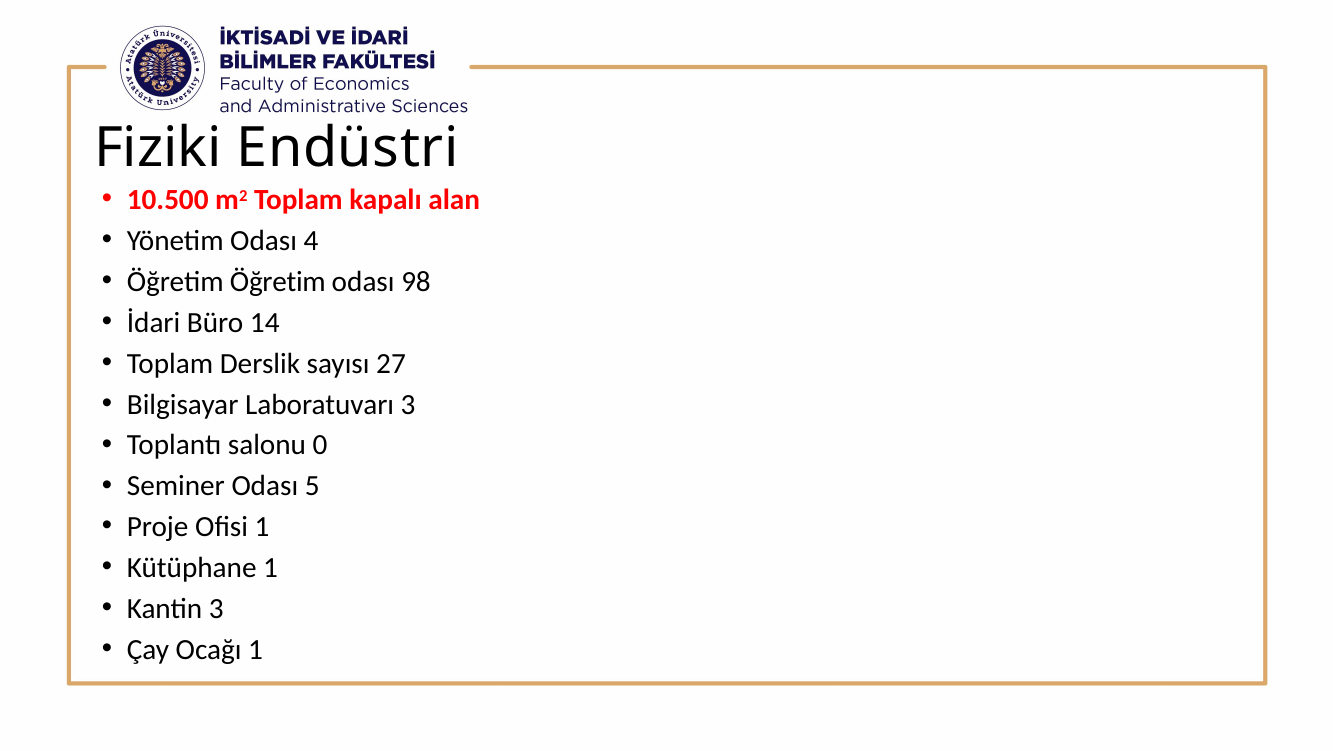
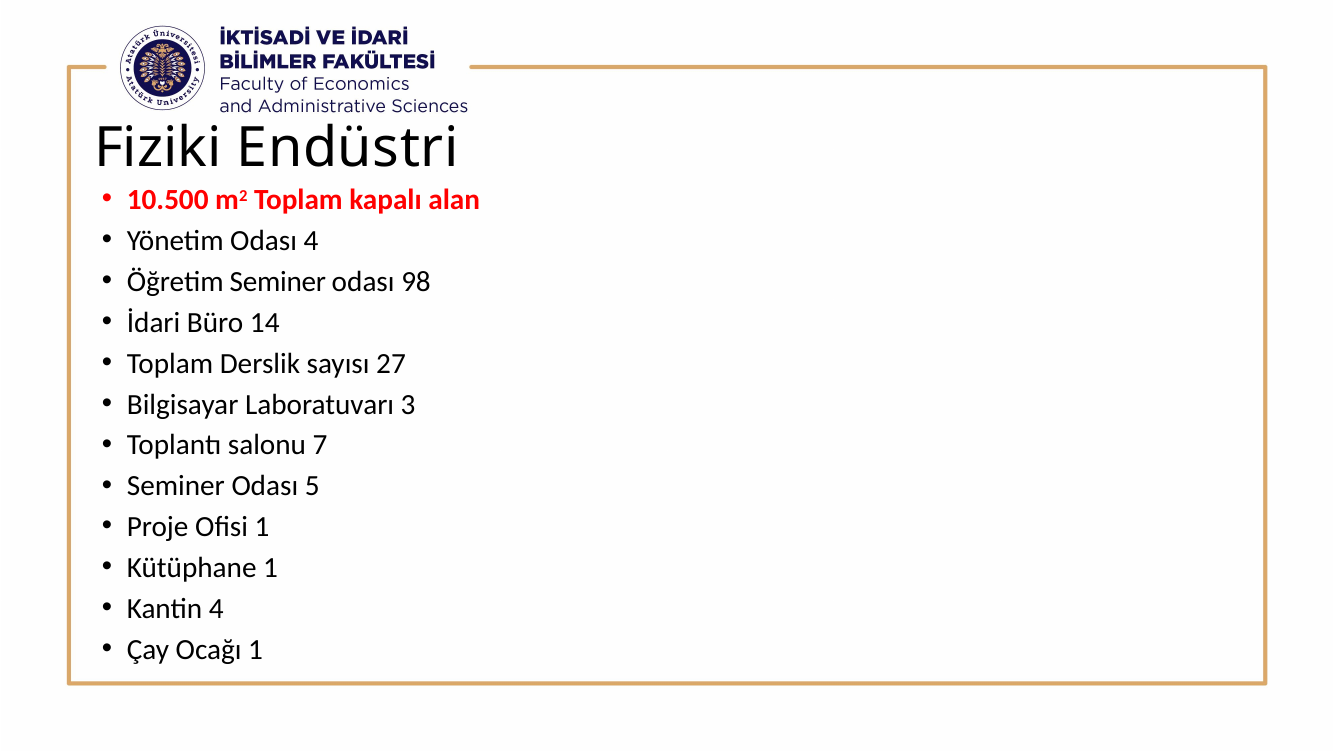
Öğretim Öğretim: Öğretim -> Seminer
0: 0 -> 7
Kantin 3: 3 -> 4
